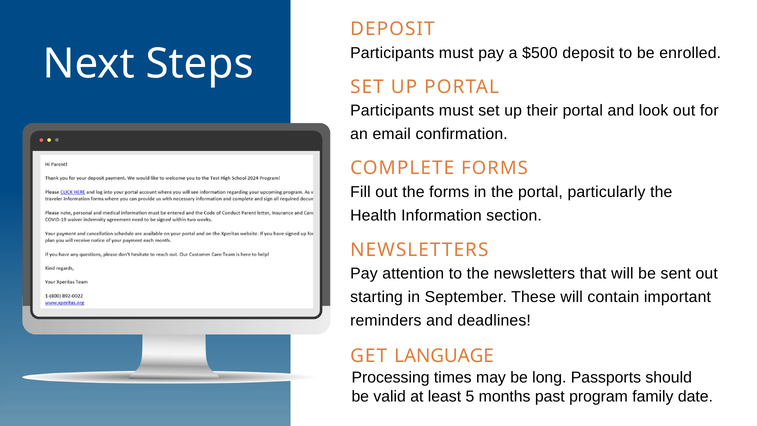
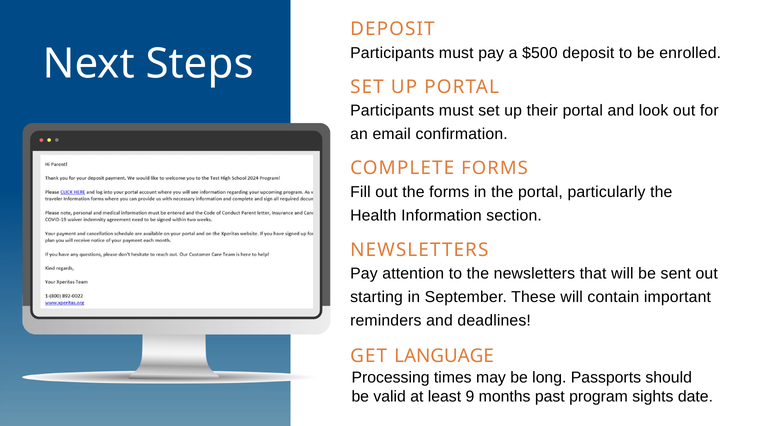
5: 5 -> 9
family: family -> sights
